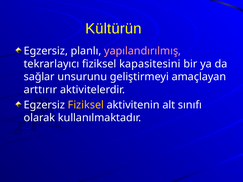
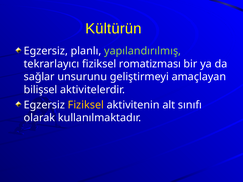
yapılandırılmış colour: pink -> light green
kapasitesini: kapasitesini -> romatizması
arttırır: arttırır -> bilişsel
